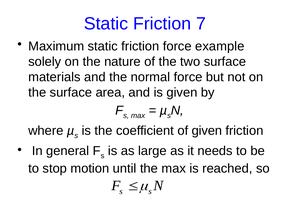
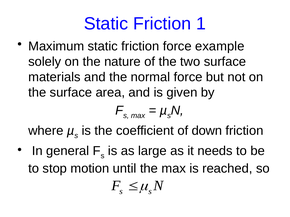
7: 7 -> 1
of given: given -> down
